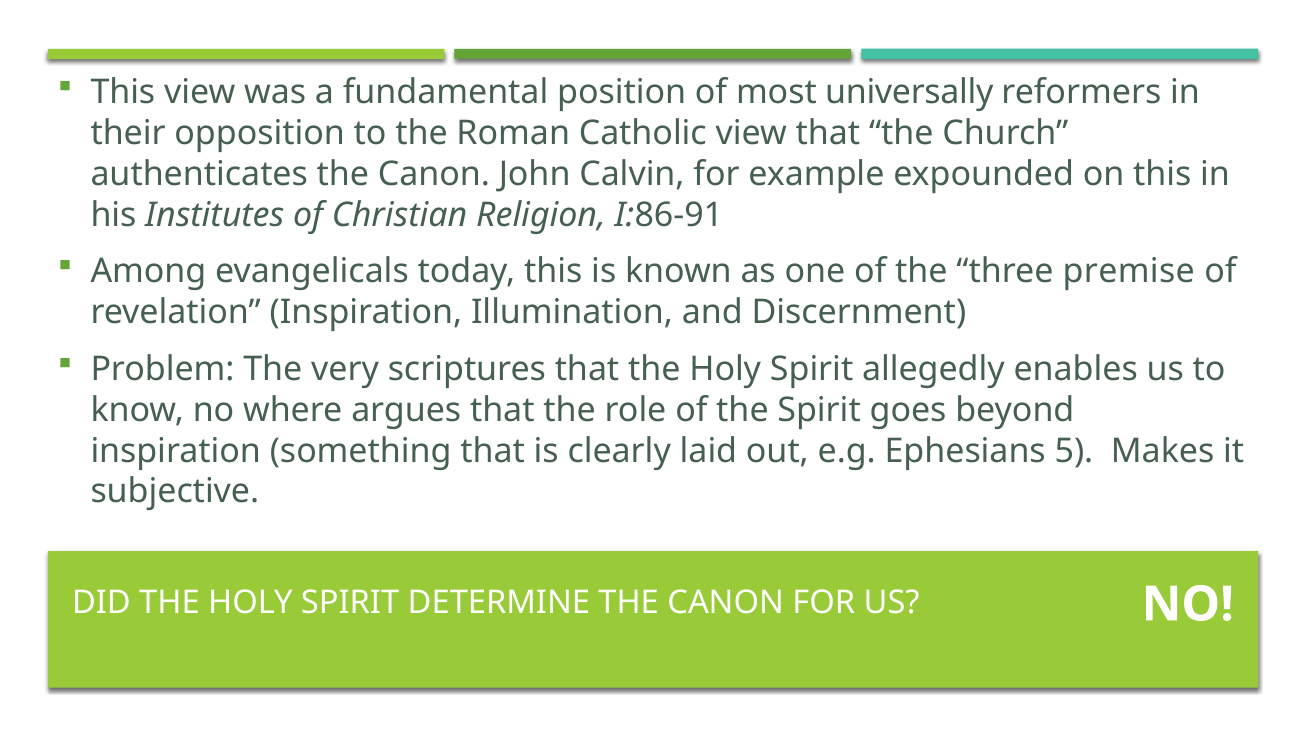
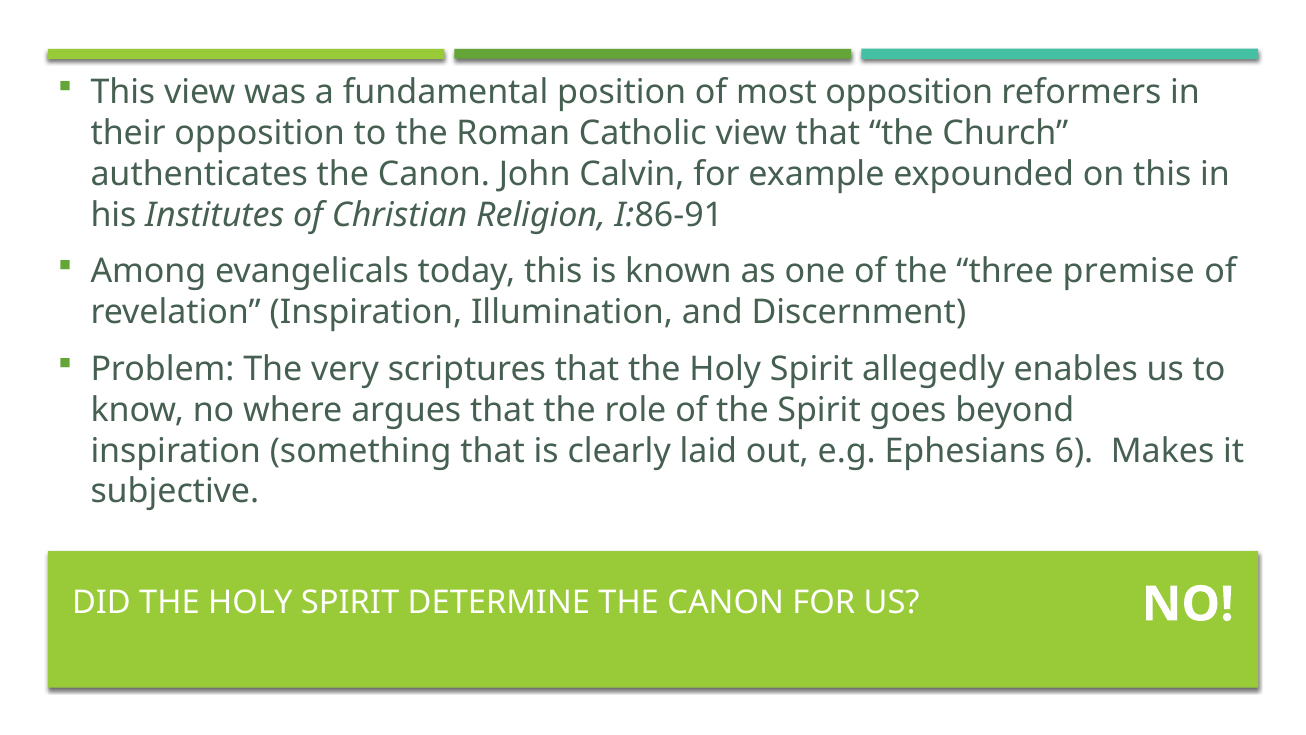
most universally: universally -> opposition
5: 5 -> 6
